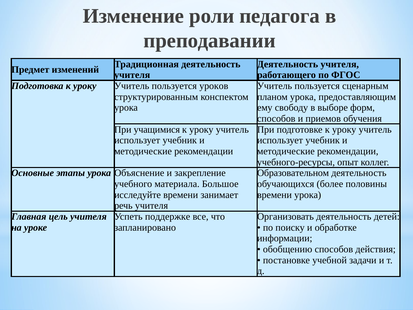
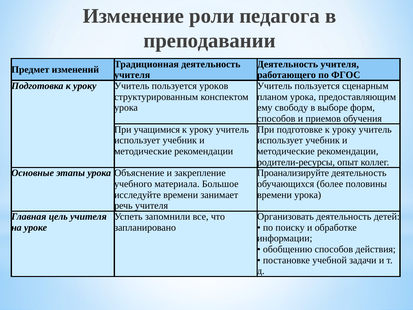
учебного-ресурсы: учебного-ресурсы -> родители-ресурсы
Образовательном: Образовательном -> Проанализируйте
поддержке: поддержке -> запомнили
